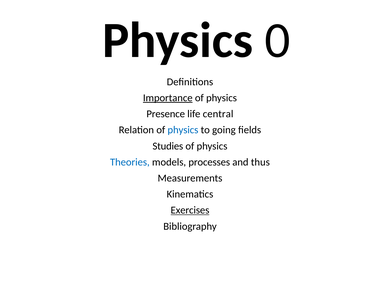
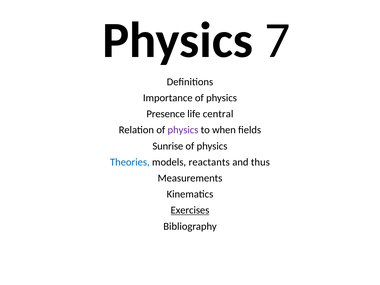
0: 0 -> 7
Importance underline: present -> none
physics at (183, 130) colour: blue -> purple
going: going -> when
Studies: Studies -> Sunrise
processes: processes -> reactants
